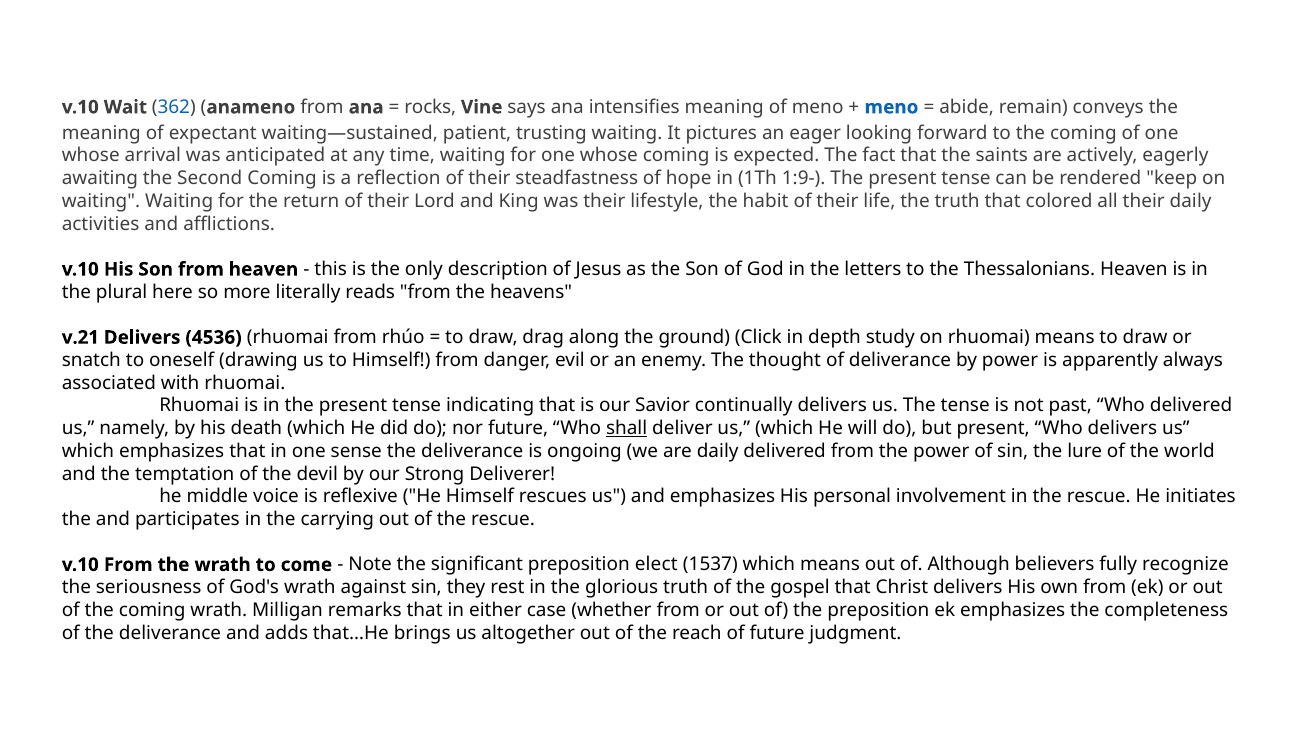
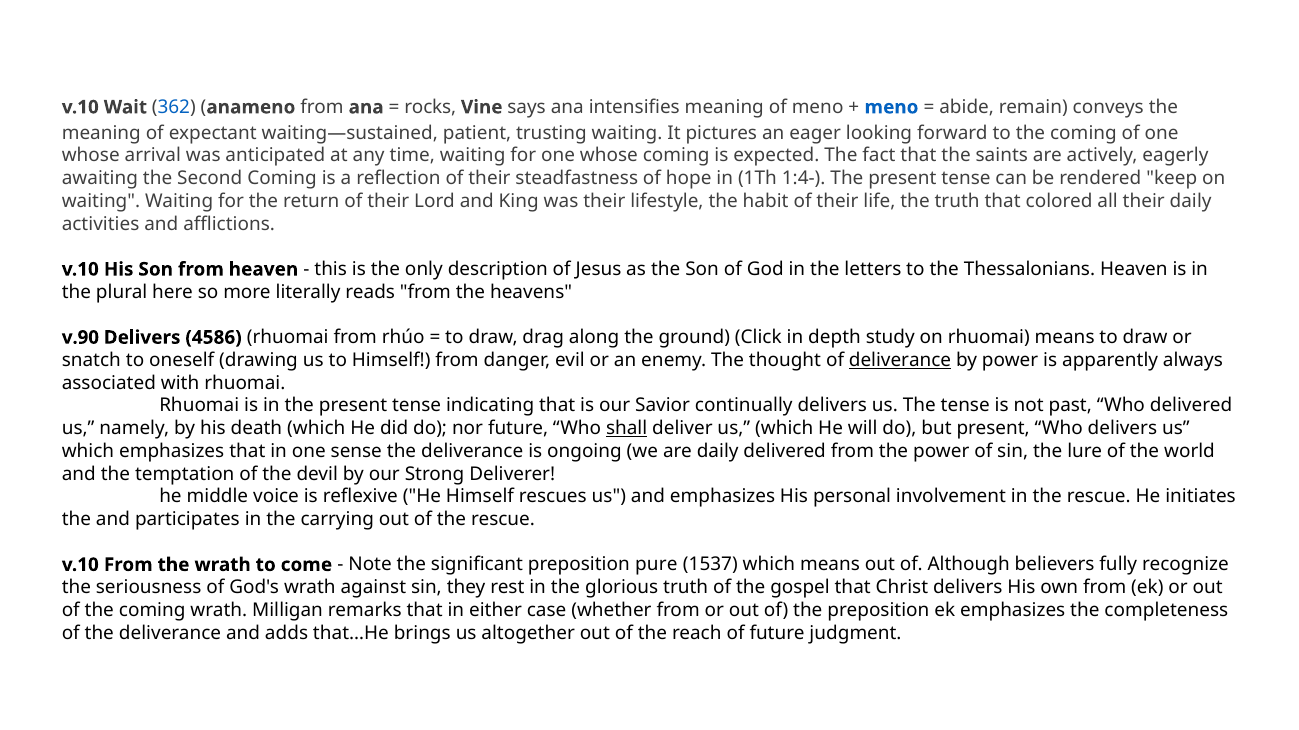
1:9-: 1:9- -> 1:4-
v.21: v.21 -> v.90
4536: 4536 -> 4586
deliverance at (900, 361) underline: none -> present
elect: elect -> pure
